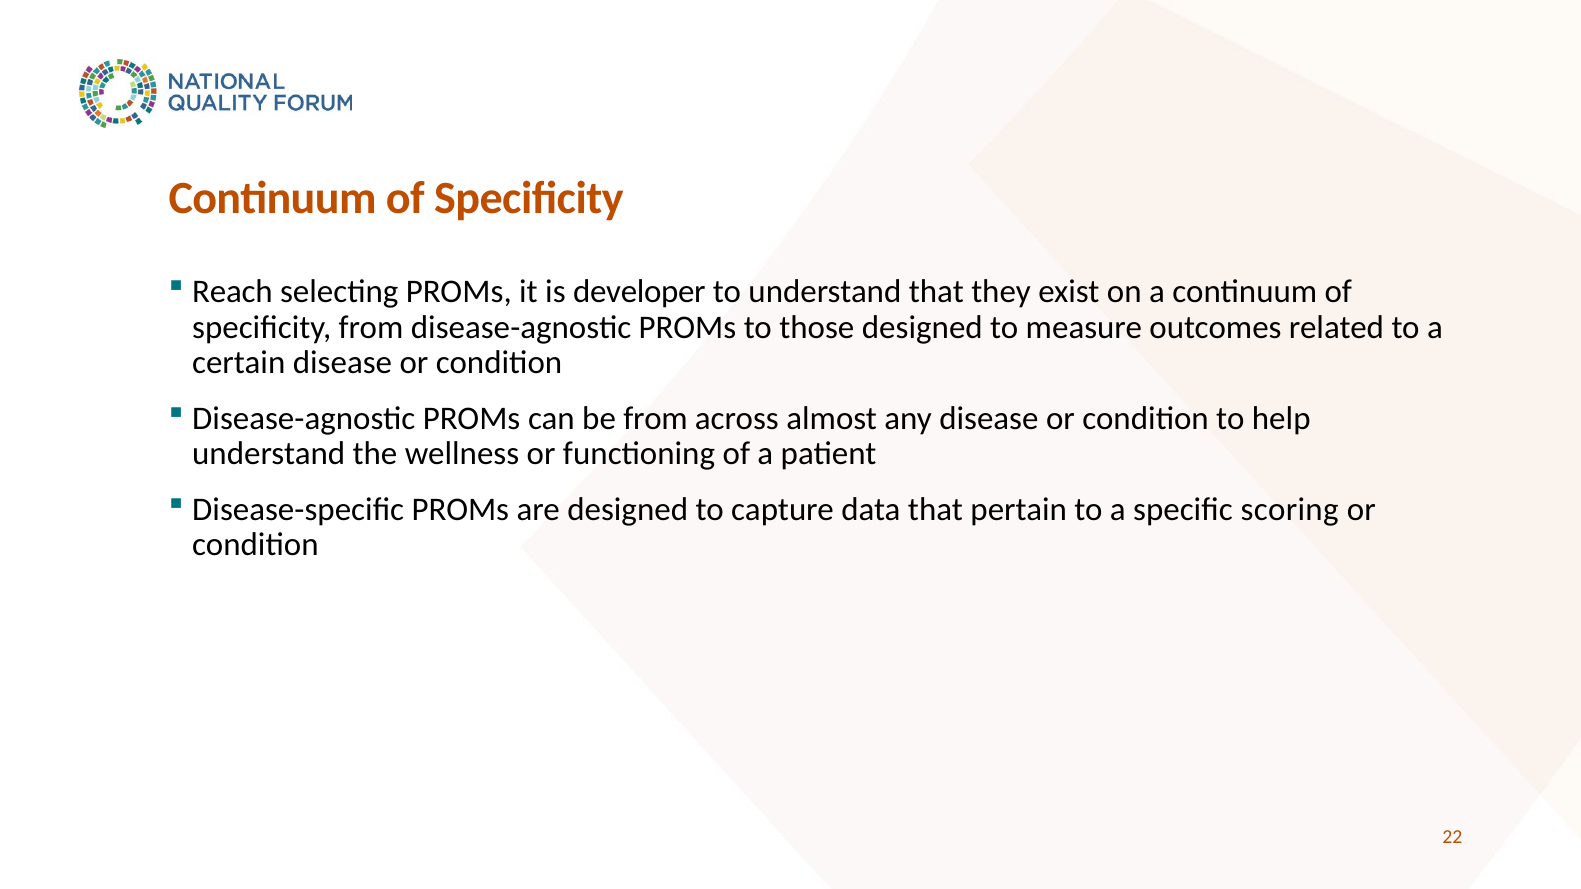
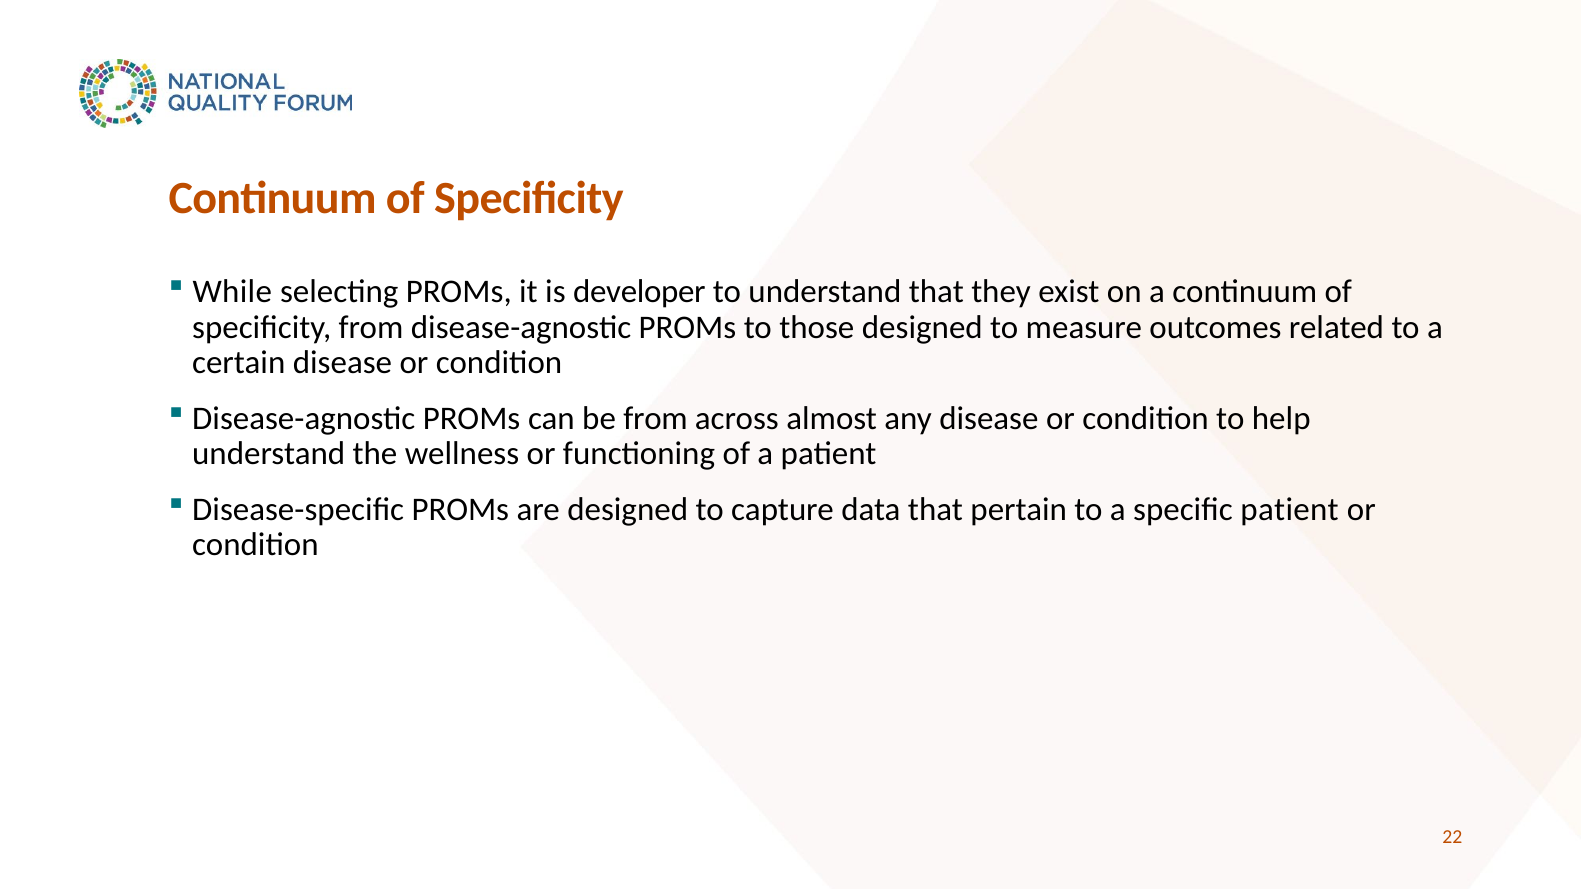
Reach: Reach -> While
specific scoring: scoring -> patient
